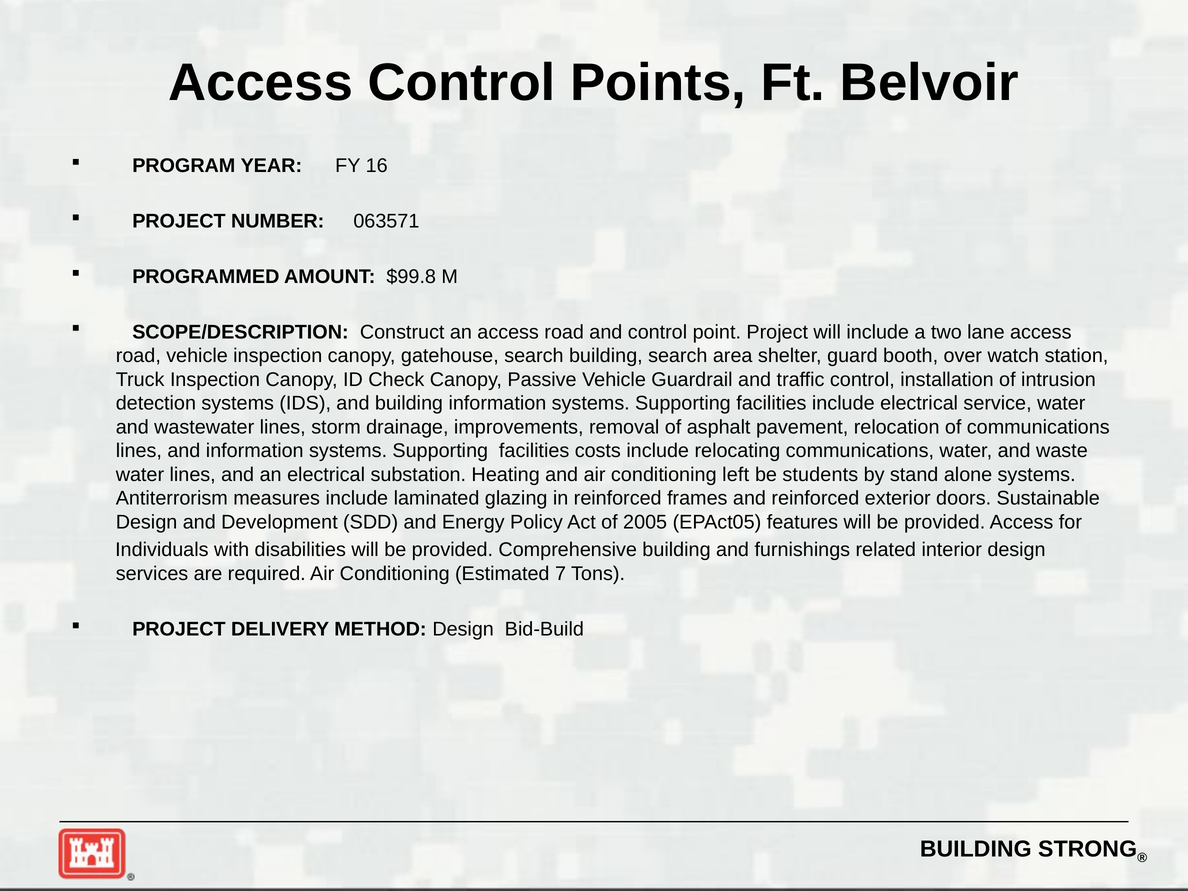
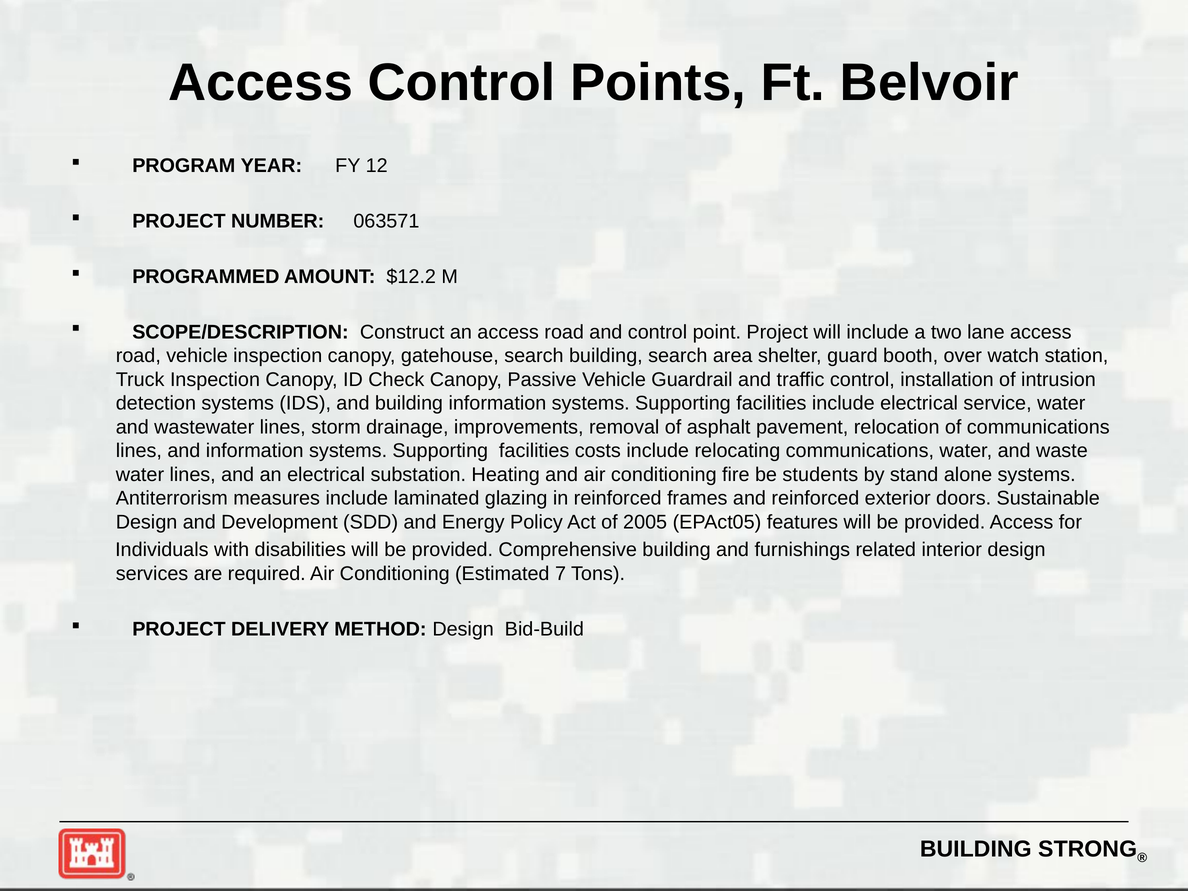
16: 16 -> 12
$99.8: $99.8 -> $12.2
left: left -> fire
